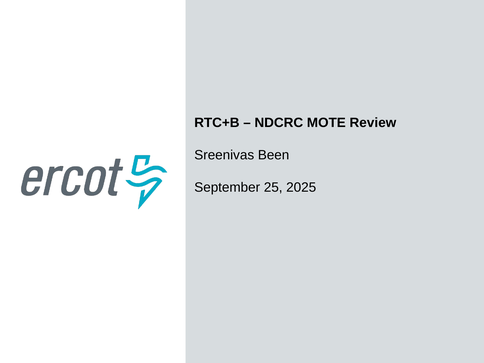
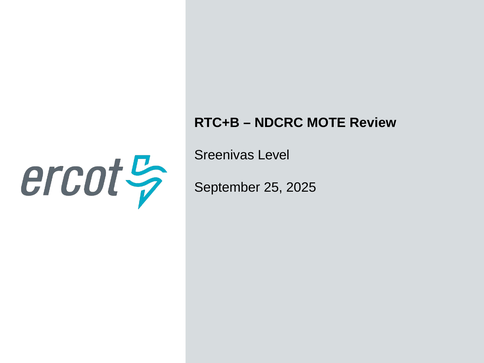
Been: Been -> Level
